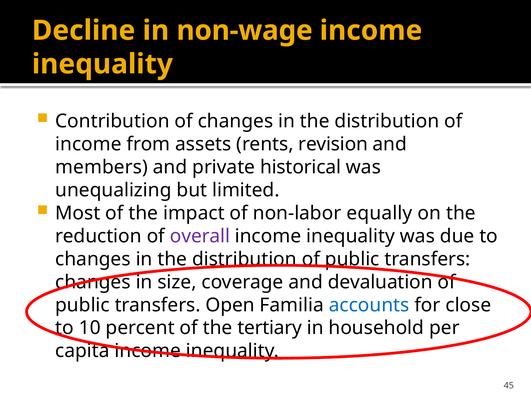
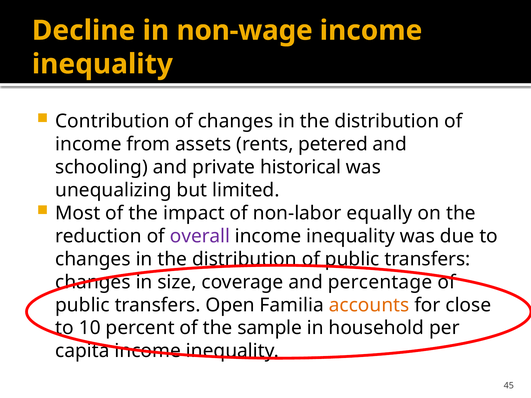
revision: revision -> petered
members: members -> schooling
devaluation: devaluation -> percentage
accounts colour: blue -> orange
tertiary: tertiary -> sample
